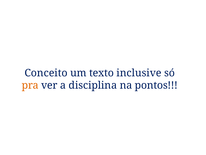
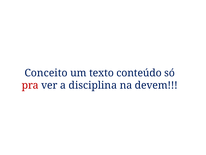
inclusive: inclusive -> conteúdo
pra colour: orange -> red
pontos: pontos -> devem
